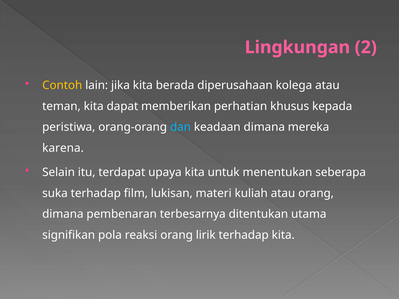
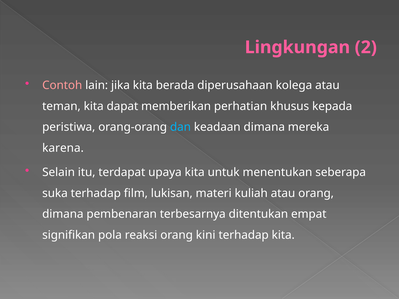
Contoh colour: yellow -> pink
utama: utama -> empat
lirik: lirik -> kini
